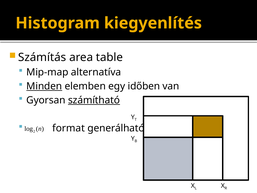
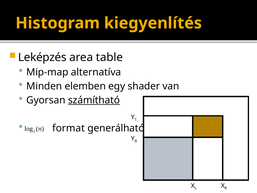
Számítás: Számítás -> Leképzés
Minden underline: present -> none
időben: időben -> shader
